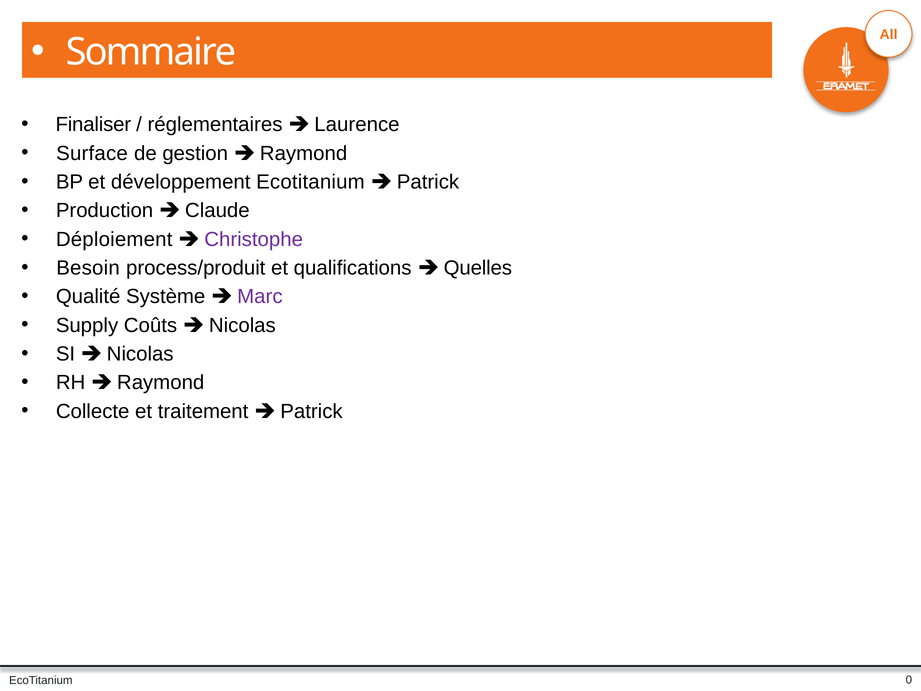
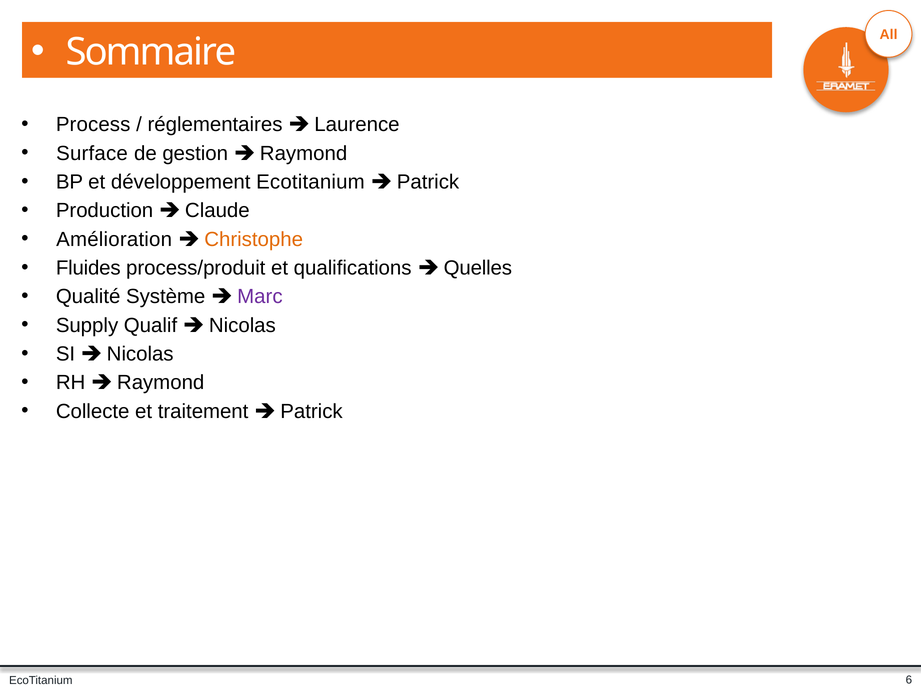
Finaliser: Finaliser -> Process
Déploiement: Déploiement -> Amélioration
Christophe colour: purple -> orange
Besoin: Besoin -> Fluides
Coûts: Coûts -> Qualif
0: 0 -> 6
